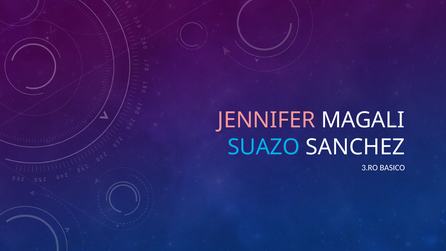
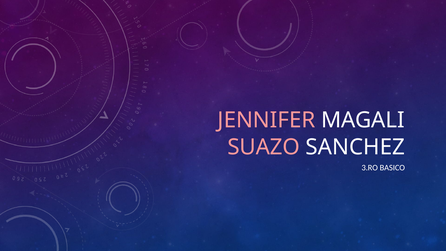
SUAZO colour: light blue -> pink
